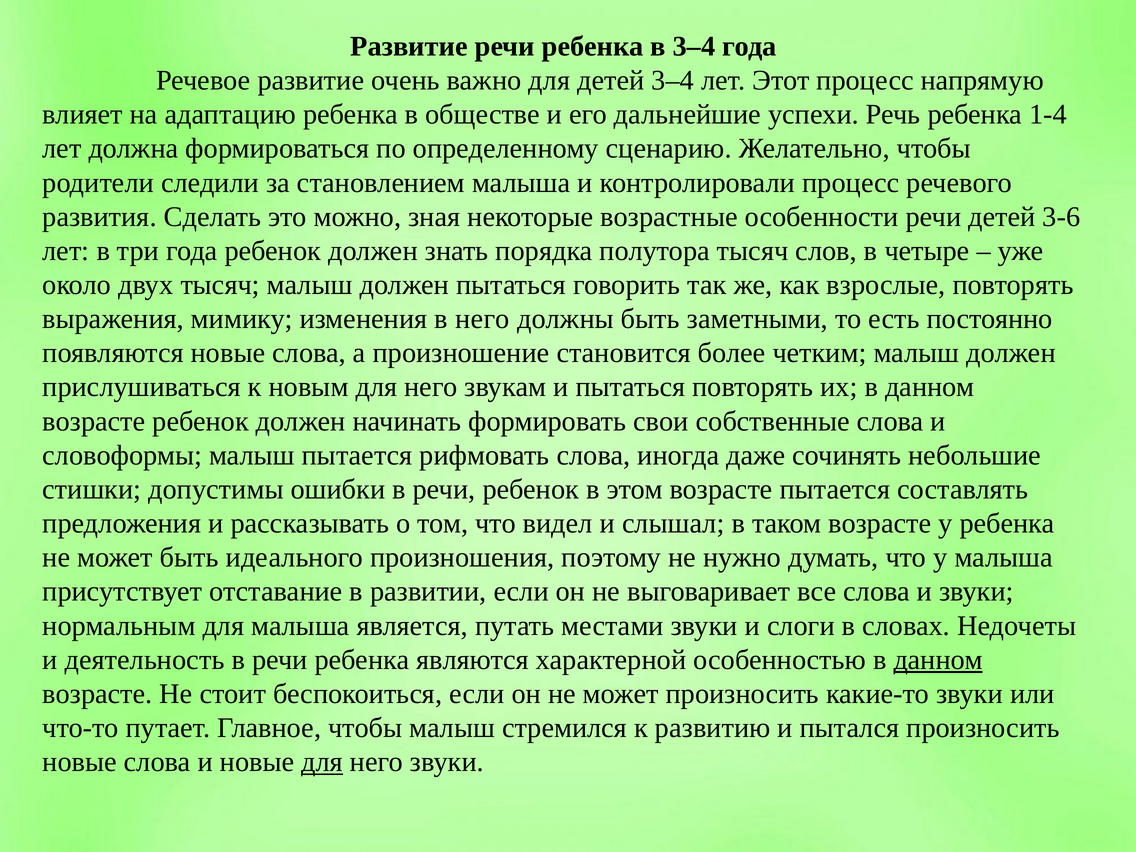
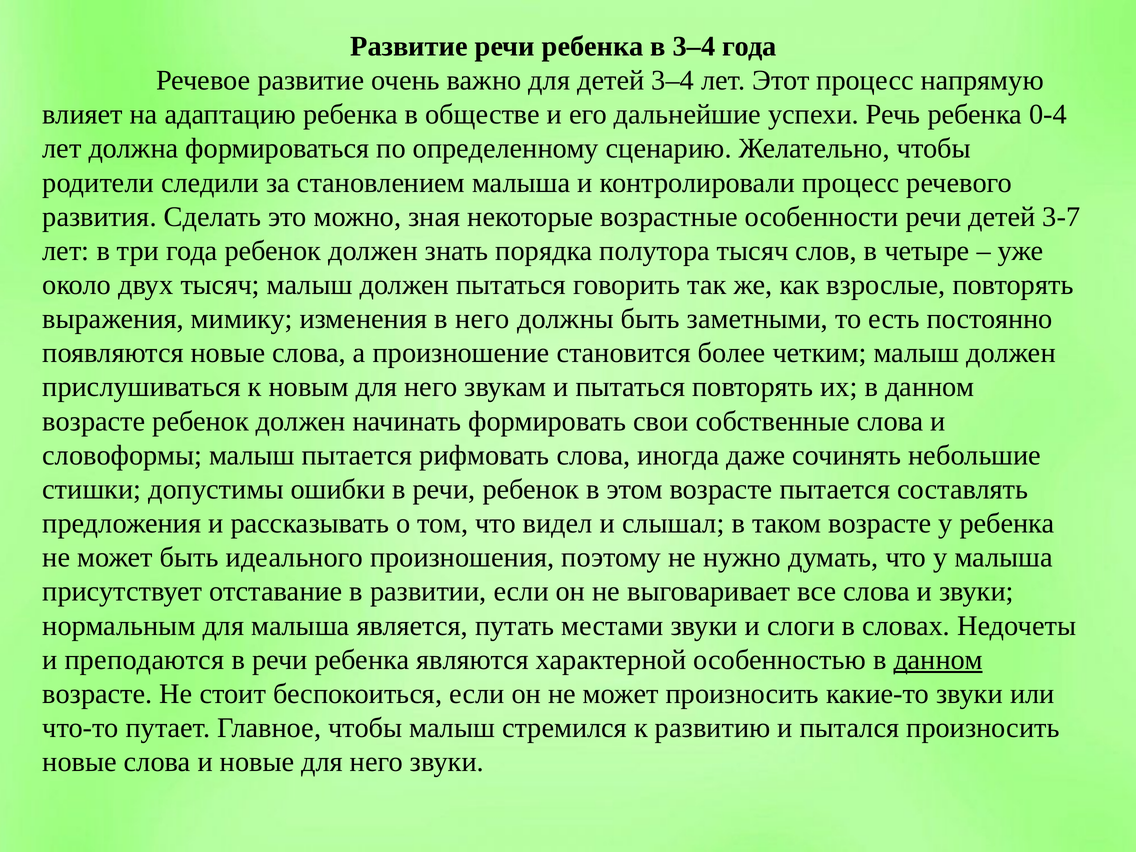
1-4: 1-4 -> 0-4
3-6: 3-6 -> 3-7
деятельность: деятельность -> преподаются
для at (322, 762) underline: present -> none
